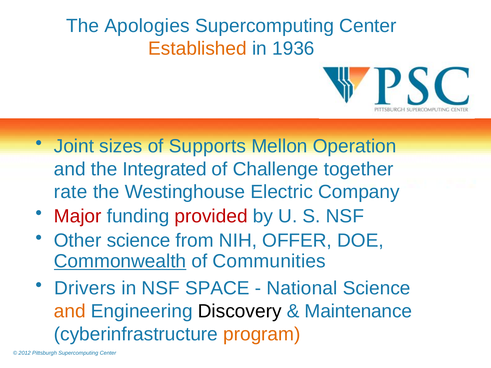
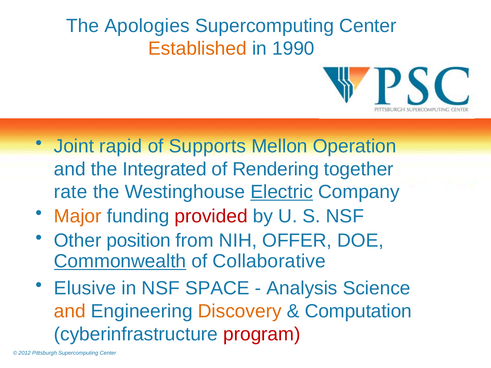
1936: 1936 -> 1990
sizes: sizes -> rapid
Challenge: Challenge -> Rendering
Electric underline: none -> present
Major colour: red -> orange
Other science: science -> position
Communities: Communities -> Collaborative
Drivers: Drivers -> Elusive
National: National -> Analysis
Discovery colour: black -> orange
Maintenance: Maintenance -> Computation
program colour: orange -> red
